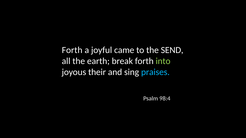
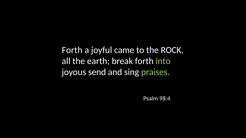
SEND: SEND -> ROCK
their: their -> send
praises colour: light blue -> light green
